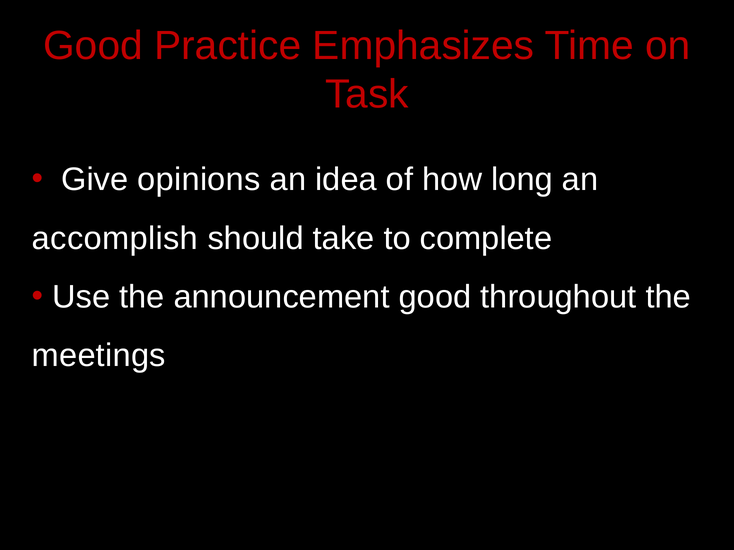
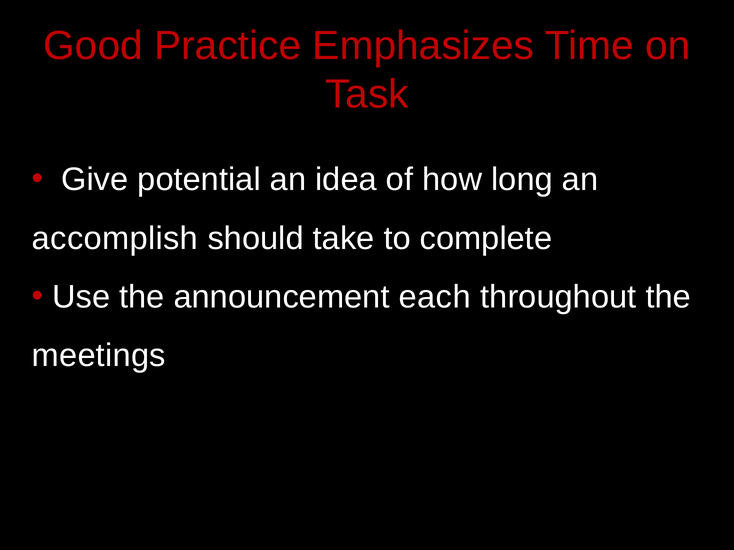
opinions: opinions -> potential
announcement good: good -> each
